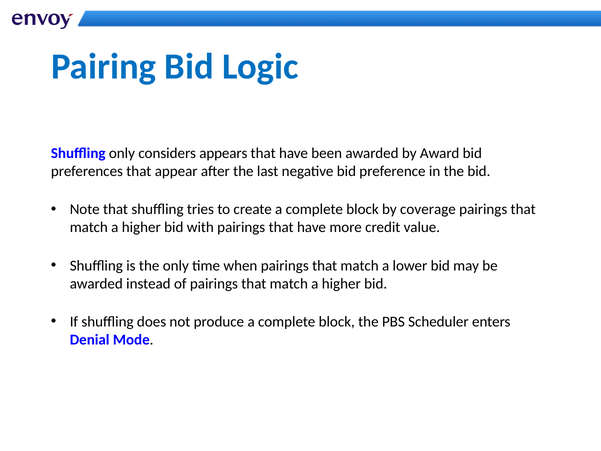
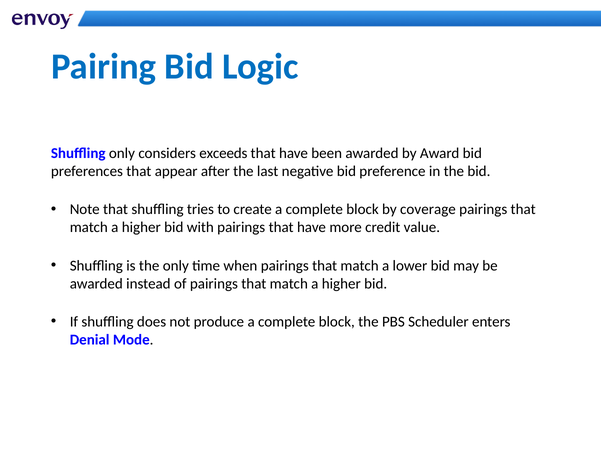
appears: appears -> exceeds
